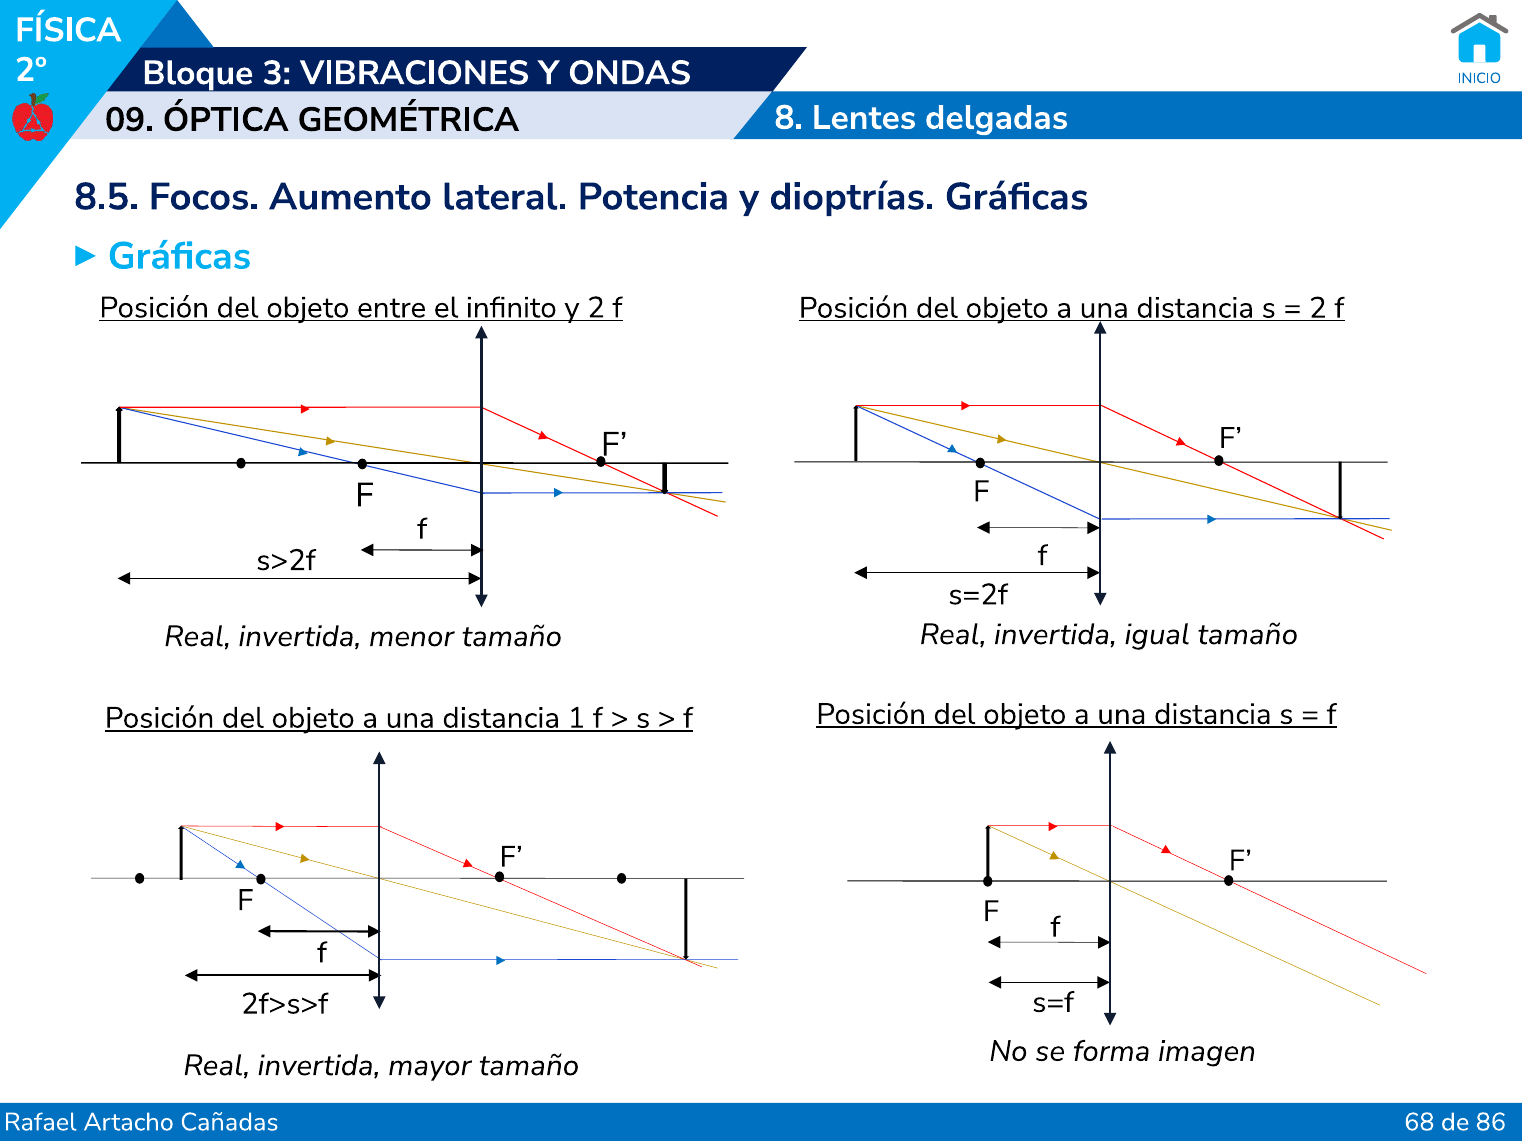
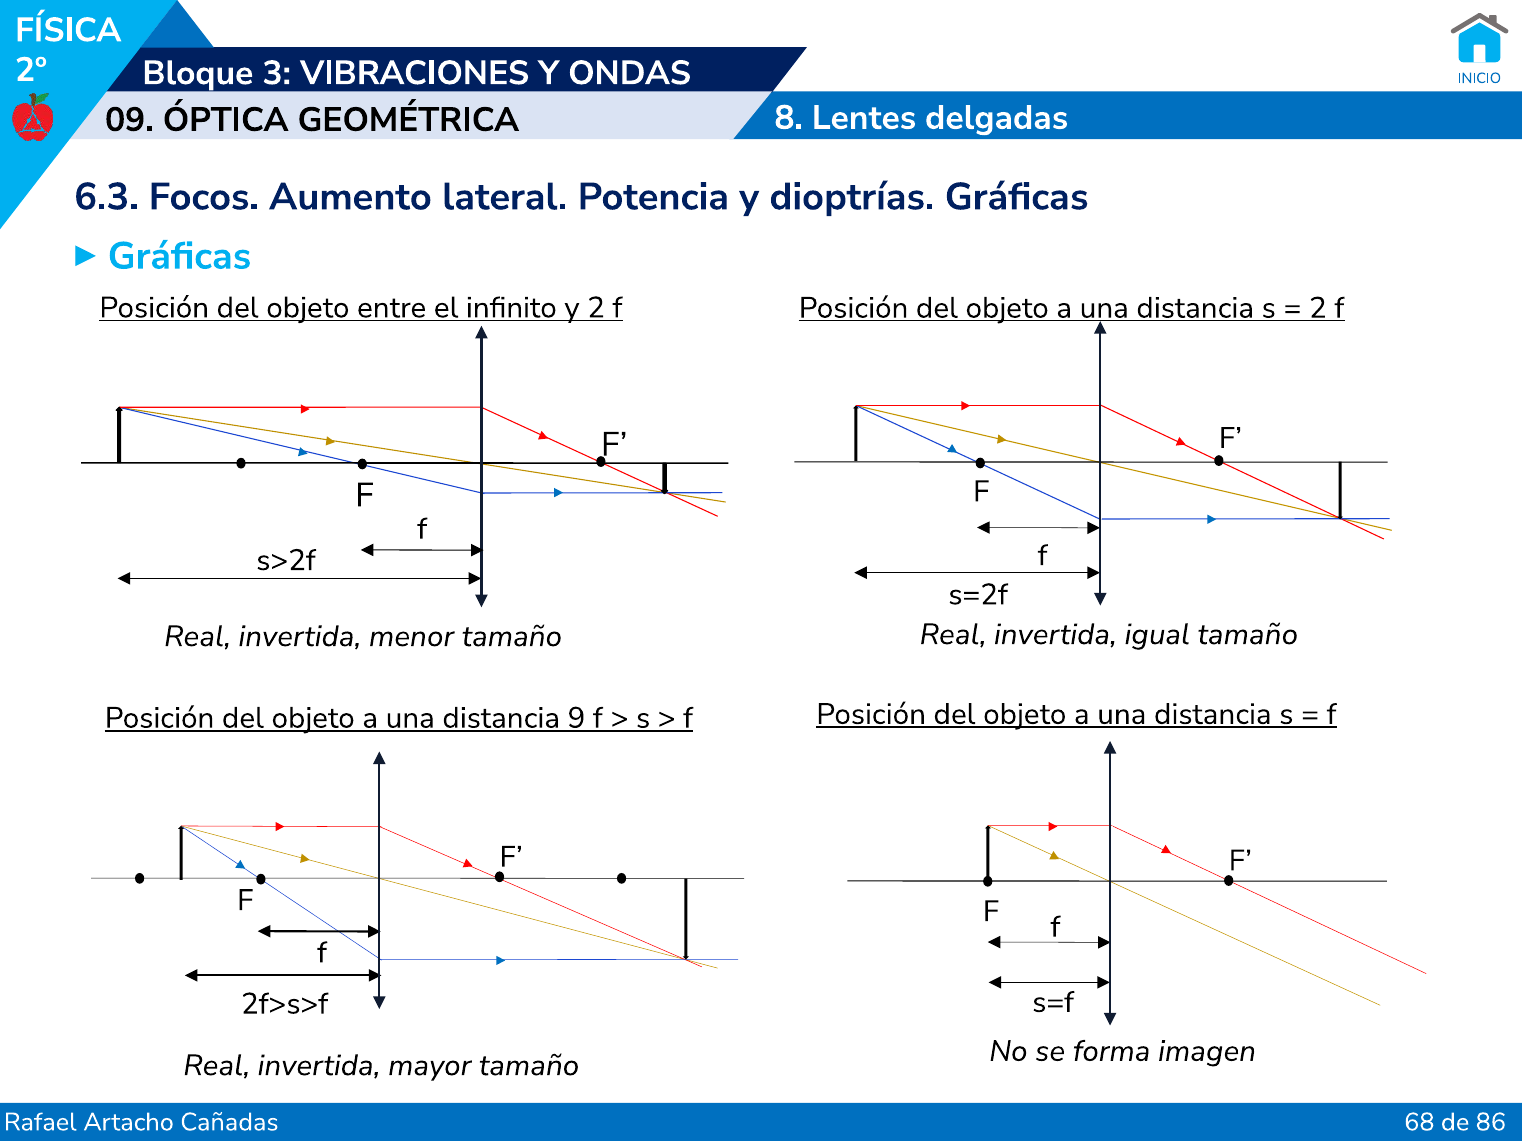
8.5: 8.5 -> 6.3
1: 1 -> 9
